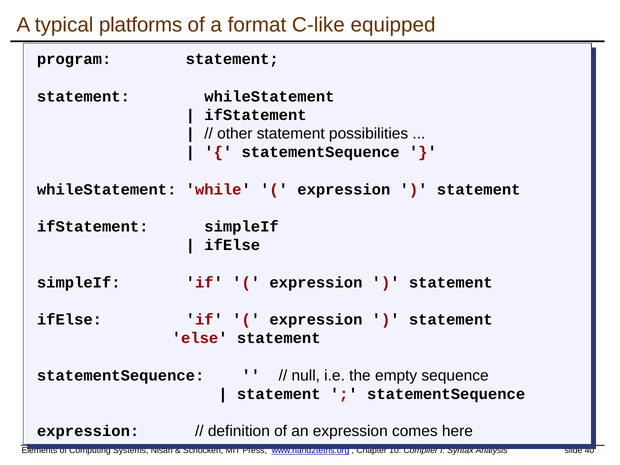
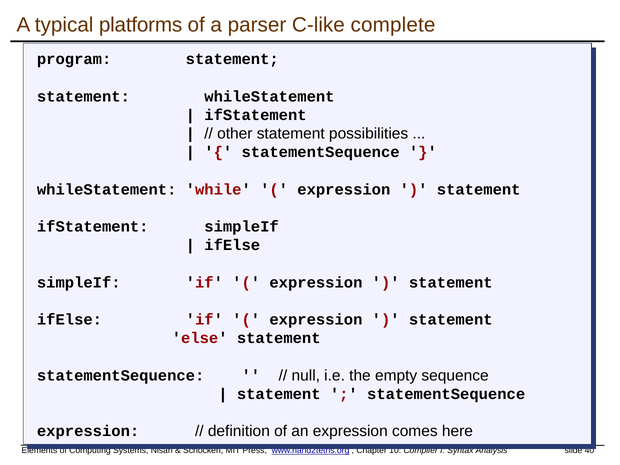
format: format -> parser
equipped: equipped -> complete
